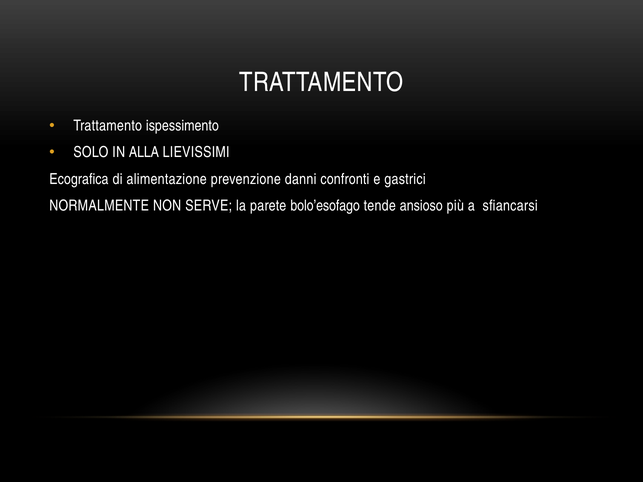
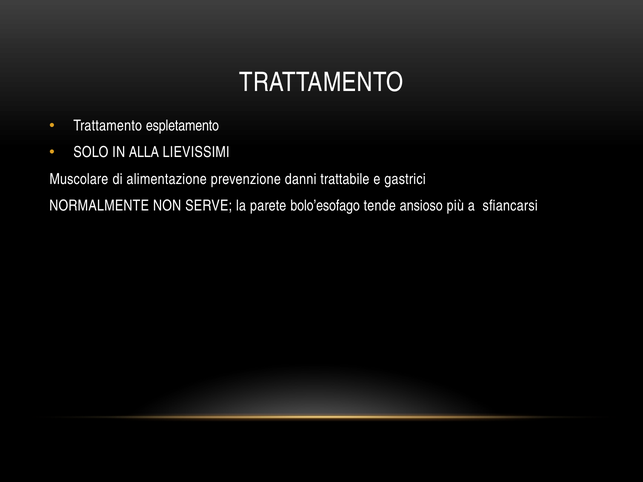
ispessimento: ispessimento -> espletamento
Ecografica: Ecografica -> Muscolare
confronti: confronti -> trattabile
